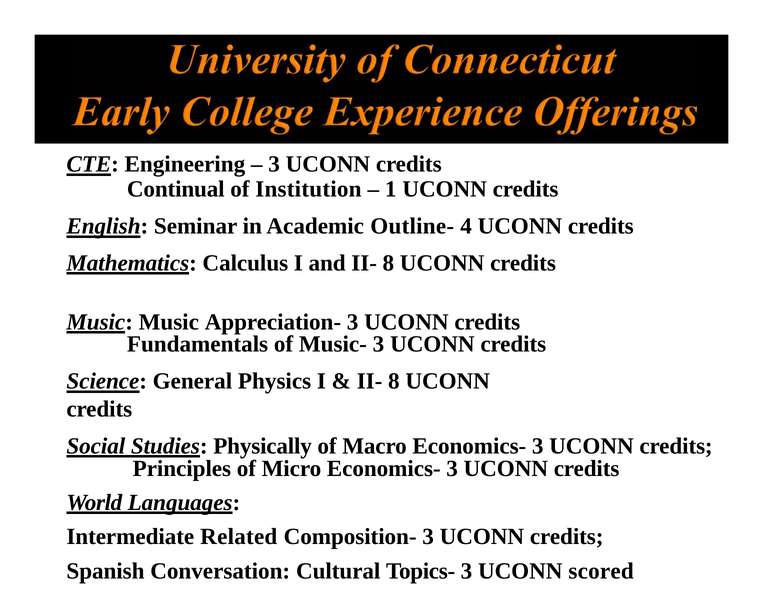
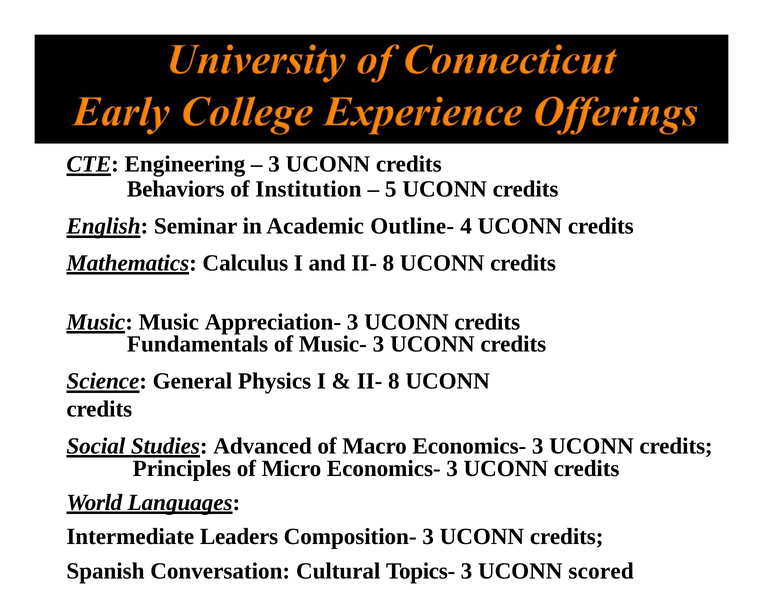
Continual: Continual -> Behaviors
1: 1 -> 5
Physically: Physically -> Advanced
Related: Related -> Leaders
